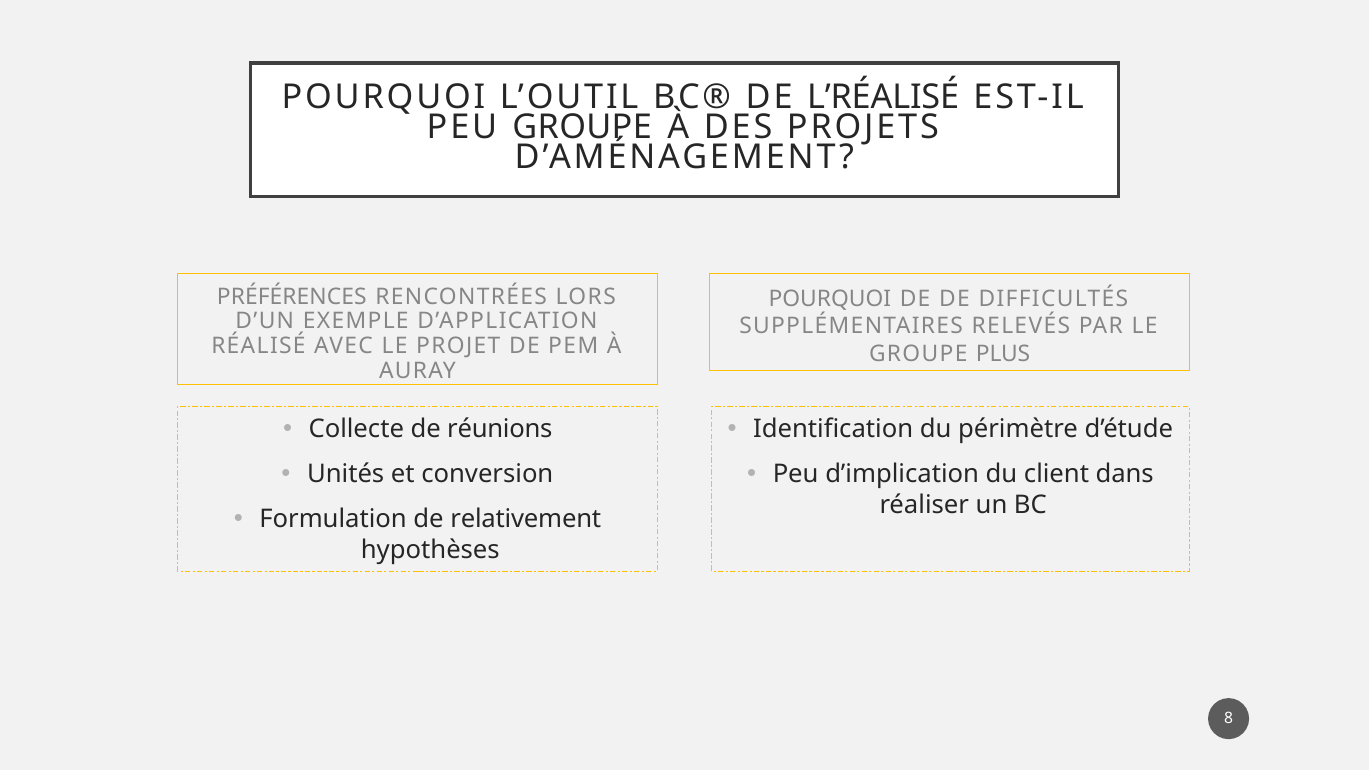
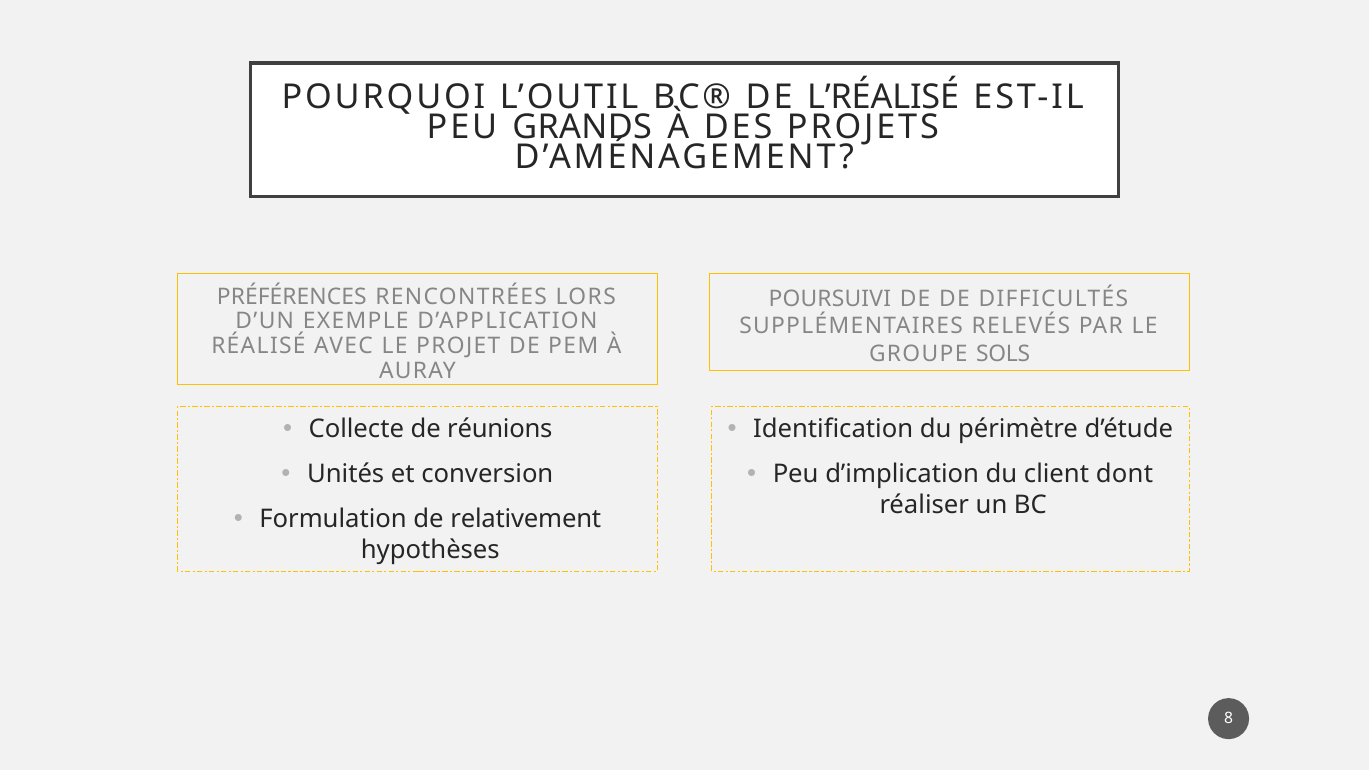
PEU GROUPE: GROUPE -> GRANDS
POURQUOI at (830, 299): POURQUOI -> POURSUIVI
PLUS: PLUS -> SOLS
dans: dans -> dont
